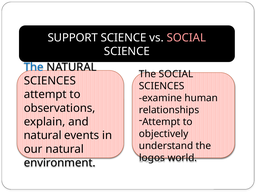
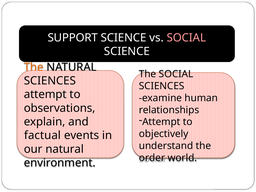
The at (34, 67) colour: blue -> orange
natural at (43, 135): natural -> factual
logos: logos -> order
